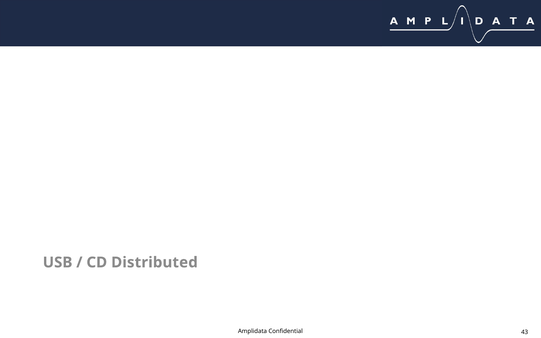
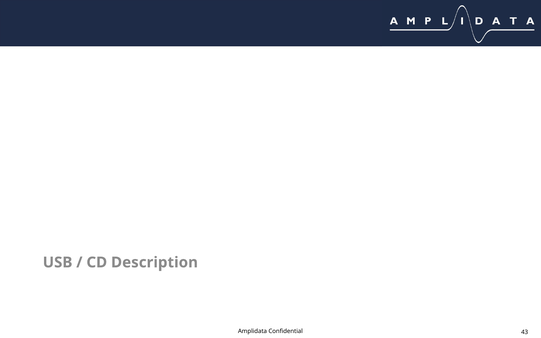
Distributed: Distributed -> Description
